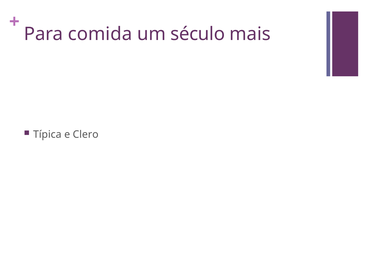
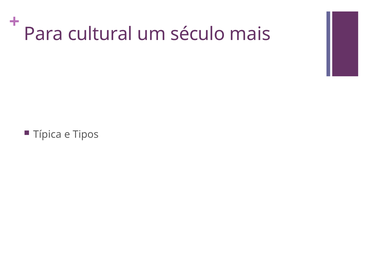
comida: comida -> cultural
Clero: Clero -> Tipos
